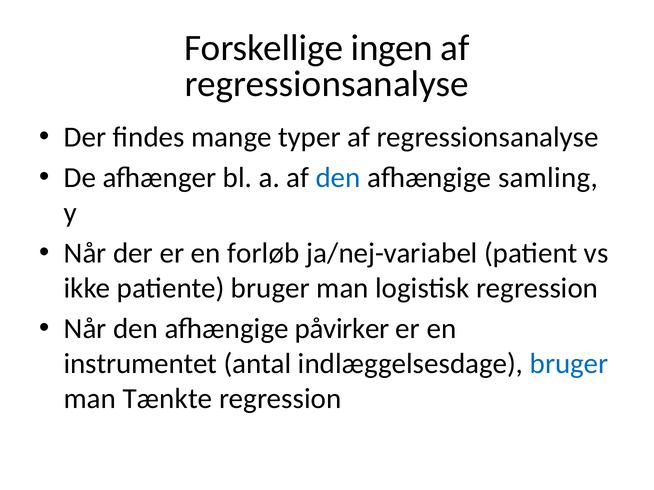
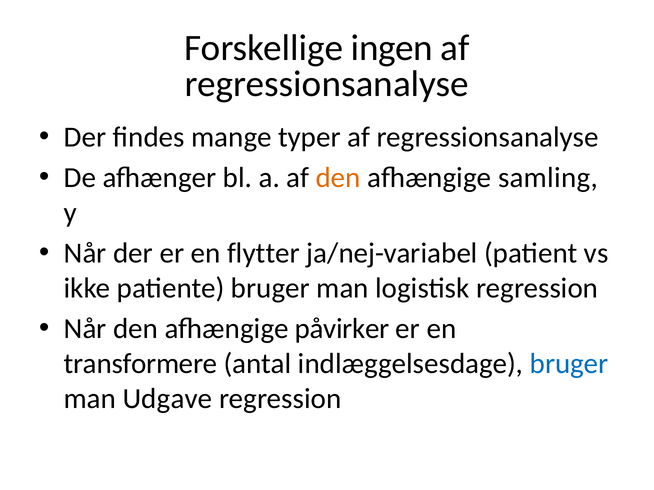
den at (338, 178) colour: blue -> orange
forløb: forløb -> flytter
instrumentet: instrumentet -> transformere
Tænkte: Tænkte -> Udgave
